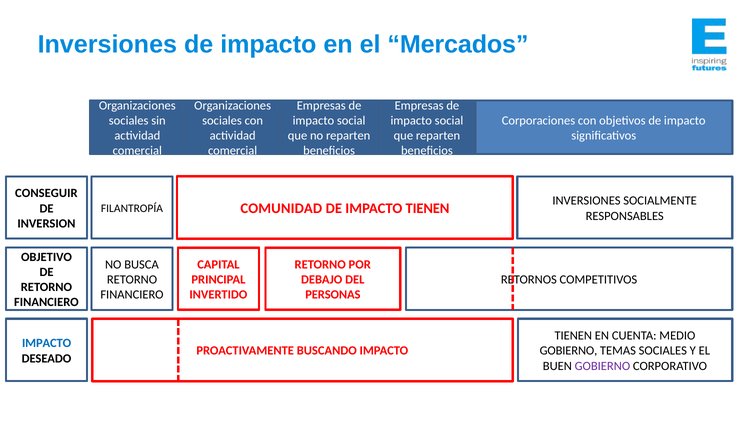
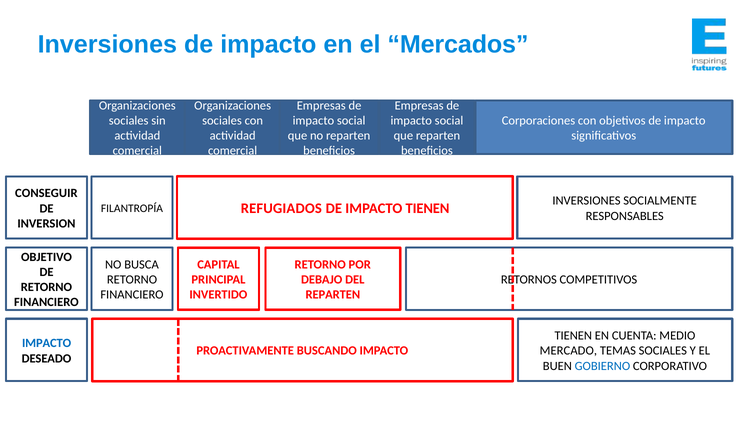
COMUNIDAD: COMUNIDAD -> REFUGIADOS
PERSONAS at (333, 294): PERSONAS -> REPARTEN
GOBIERNO at (568, 350): GOBIERNO -> MERCADO
GOBIERNO at (602, 366) colour: purple -> blue
